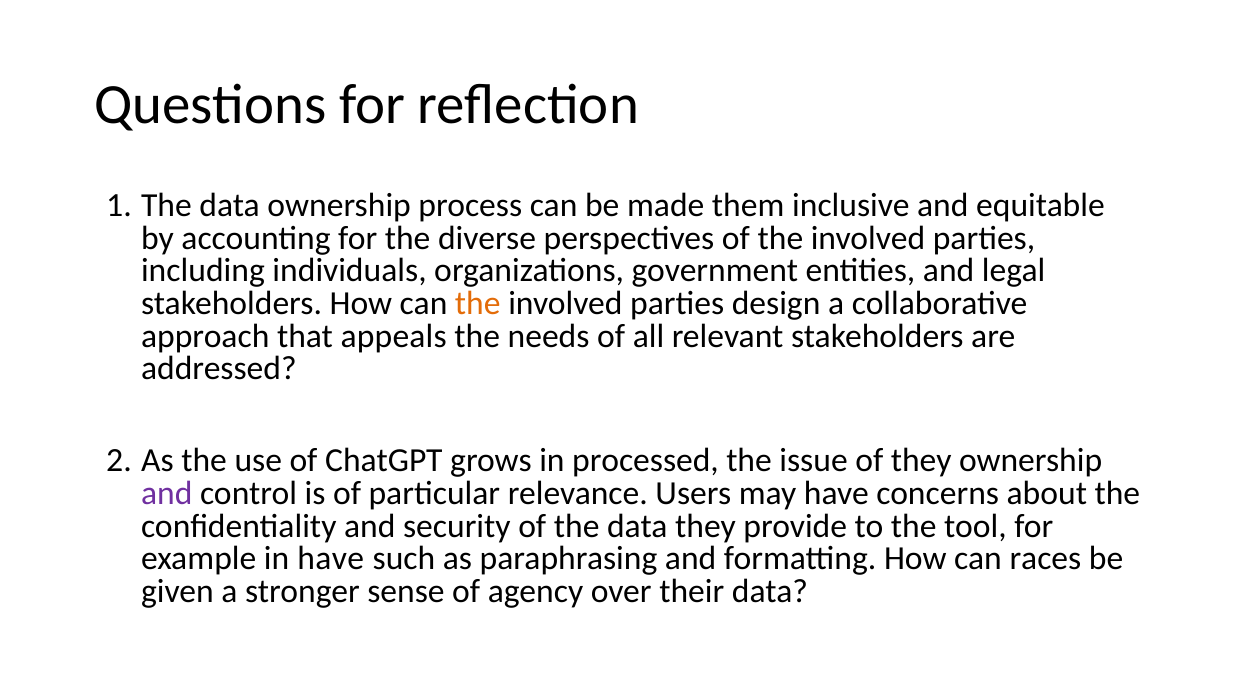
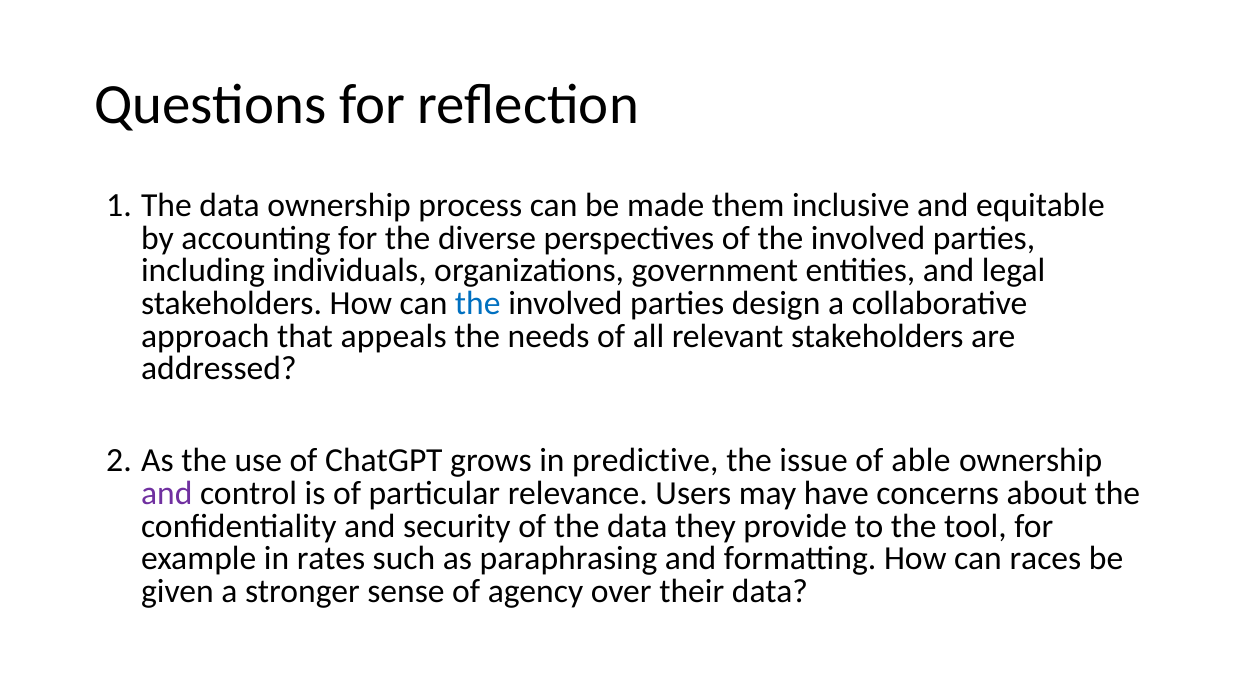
the at (478, 303) colour: orange -> blue
processed: processed -> predictive
of they: they -> able
in have: have -> rates
